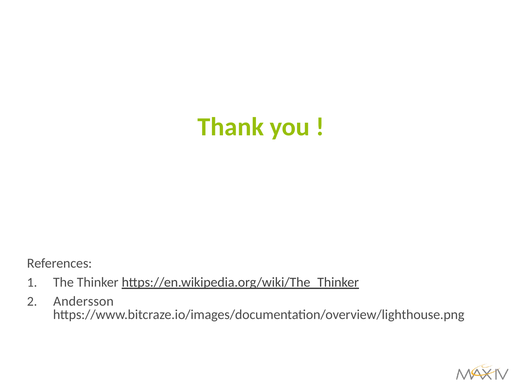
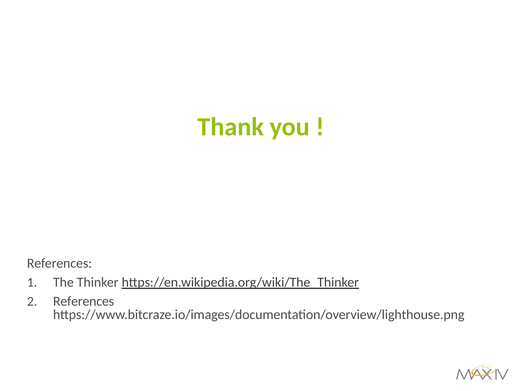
Andersson at (83, 302): Andersson -> References
